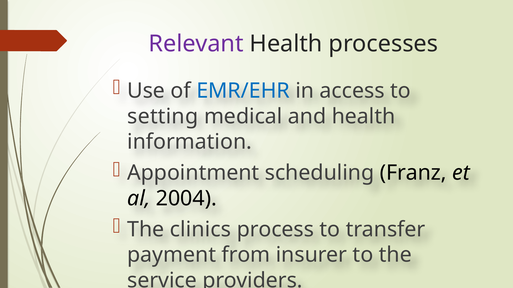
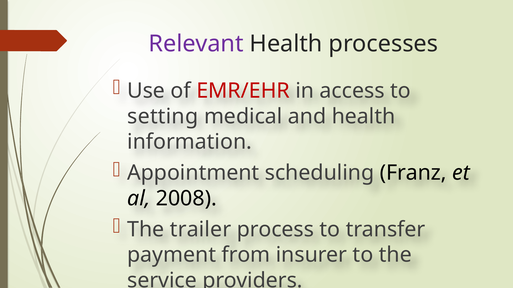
EMR/EHR colour: blue -> red
2004: 2004 -> 2008
clinics: clinics -> trailer
